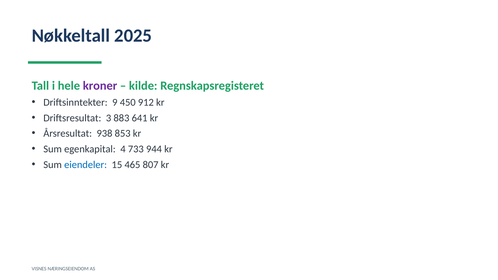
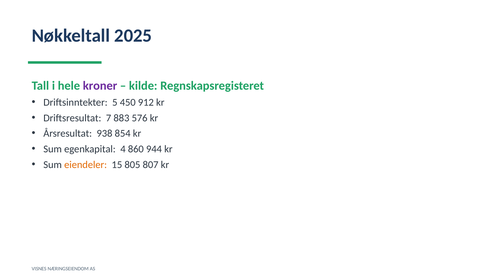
9: 9 -> 5
3: 3 -> 7
641: 641 -> 576
853: 853 -> 854
733: 733 -> 860
eiendeler colour: blue -> orange
465: 465 -> 805
